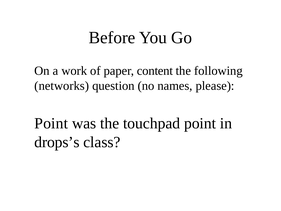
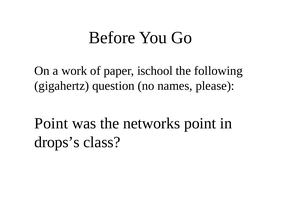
content: content -> ischool
networks: networks -> gigahertz
touchpad: touchpad -> networks
